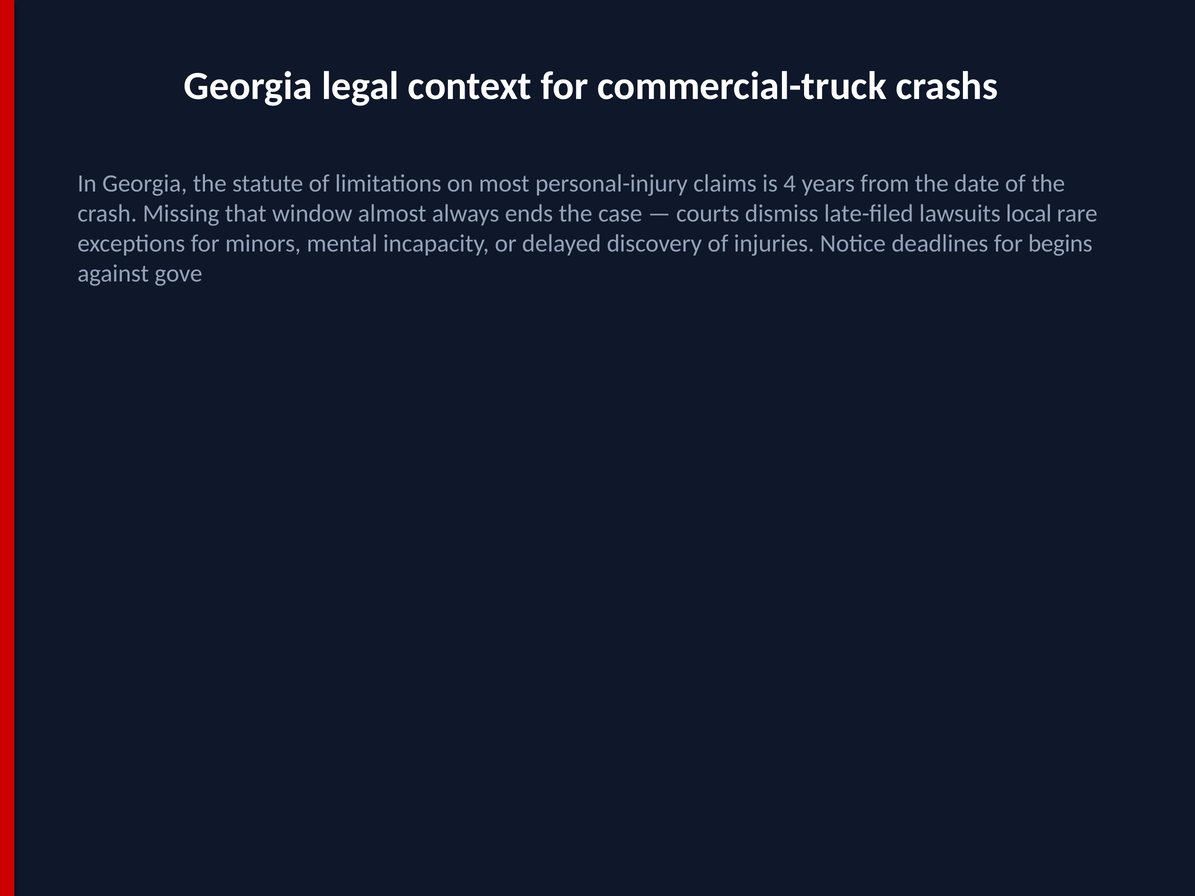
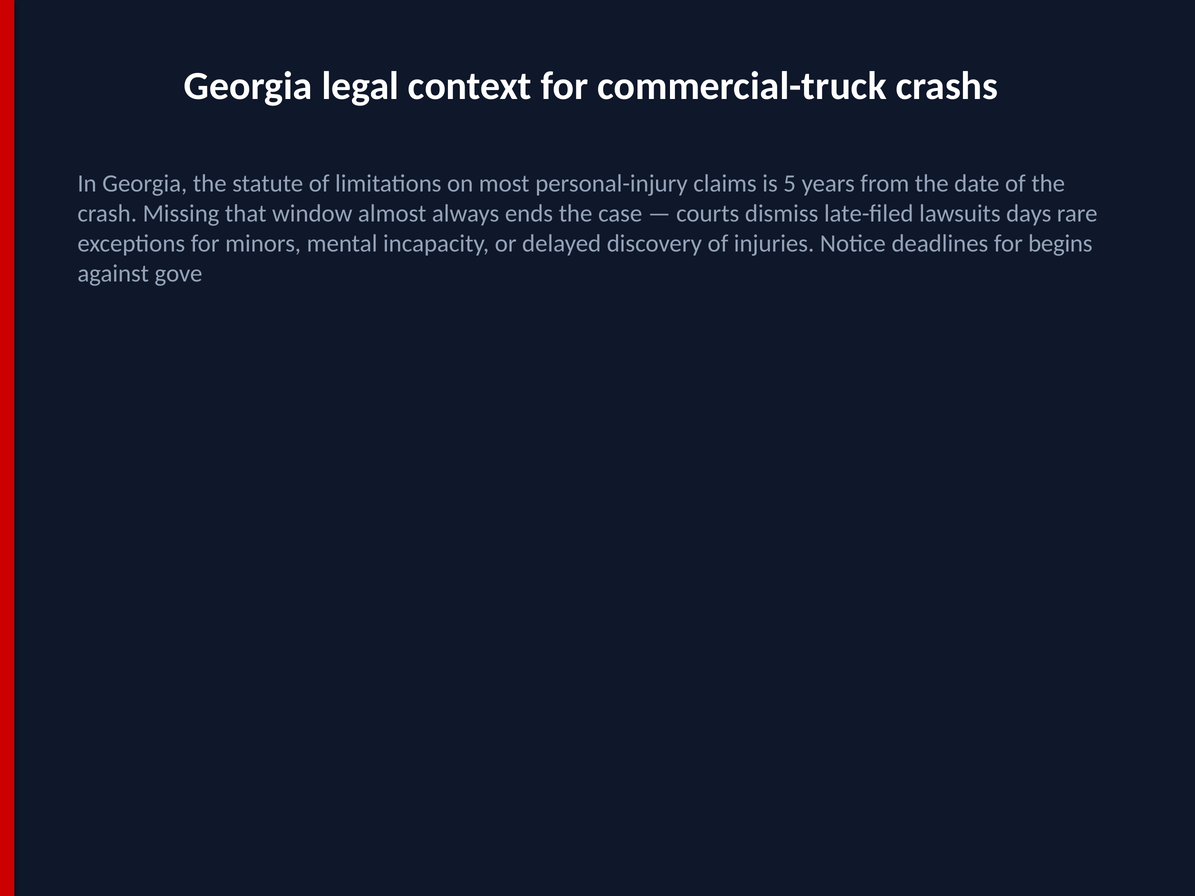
4: 4 -> 5
local: local -> days
